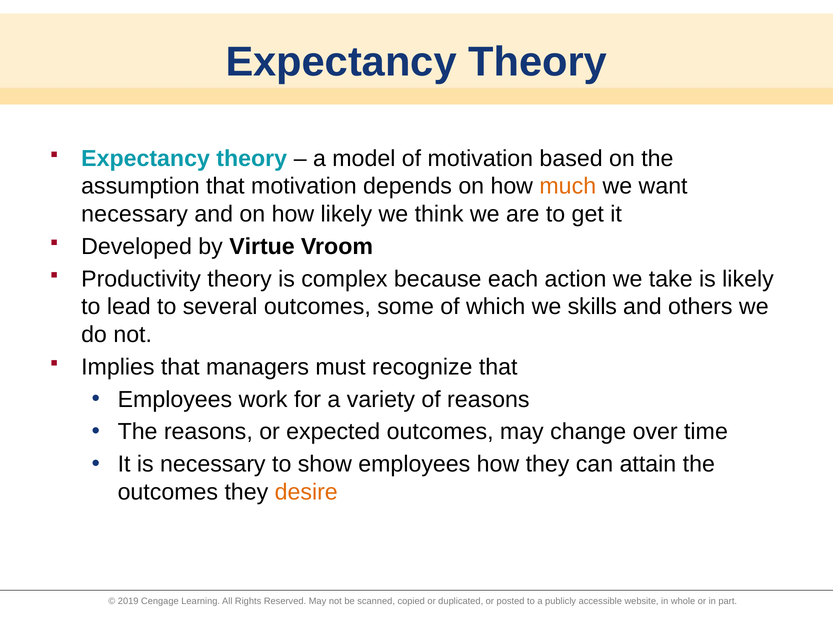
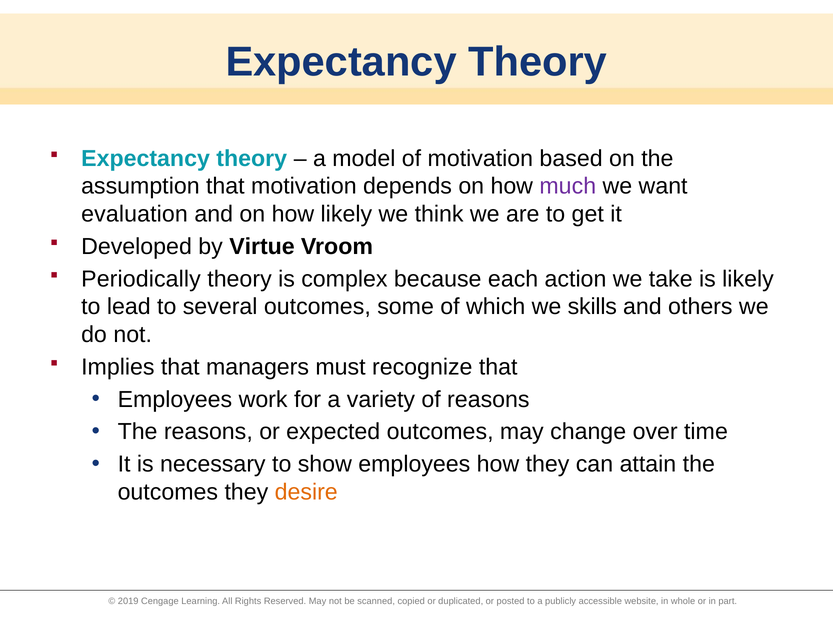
much colour: orange -> purple
necessary at (135, 214): necessary -> evaluation
Productivity: Productivity -> Periodically
